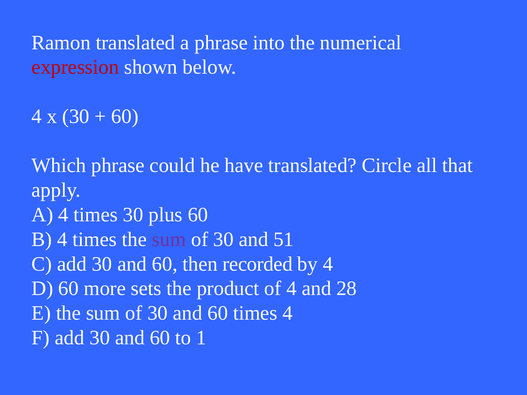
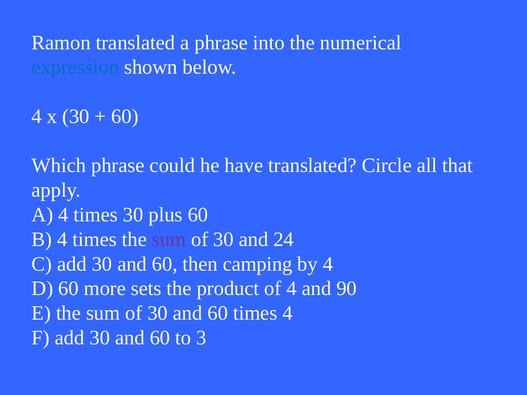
expression colour: red -> blue
51: 51 -> 24
recorded: recorded -> camping
28: 28 -> 90
1: 1 -> 3
